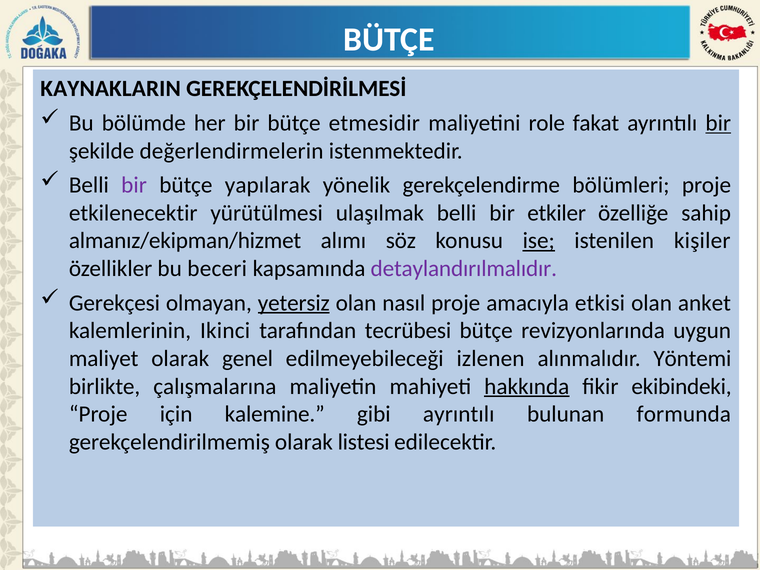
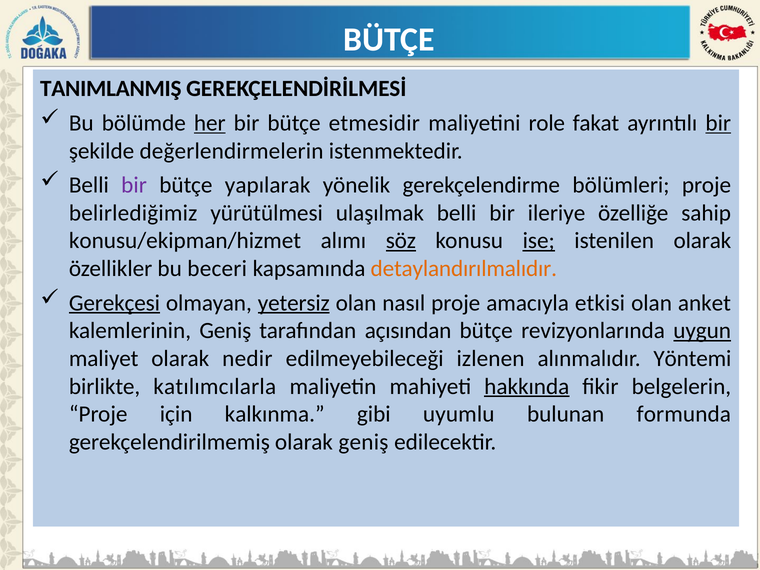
KAYNAKLARIN: KAYNAKLARIN -> TANIMLANMIŞ
her underline: none -> present
etkilenecektir: etkilenecektir -> belirlediğimiz
etkiler: etkiler -> ileriye
almanız/ekipman/hizmet: almanız/ekipman/hizmet -> konusu/ekipman/hizmet
söz underline: none -> present
istenilen kişiler: kişiler -> olarak
detaylandırılmalıdır colour: purple -> orange
Gerekçesi underline: none -> present
kalemlerinin Ikinci: Ikinci -> Geniş
tecrübesi: tecrübesi -> açısından
uygun underline: none -> present
genel: genel -> nedir
çalışmalarına: çalışmalarına -> katılımcılarla
ekibindeki: ekibindeki -> belgelerin
kalemine: kalemine -> kalkınma
gibi ayrıntılı: ayrıntılı -> uyumlu
olarak listesi: listesi -> geniş
